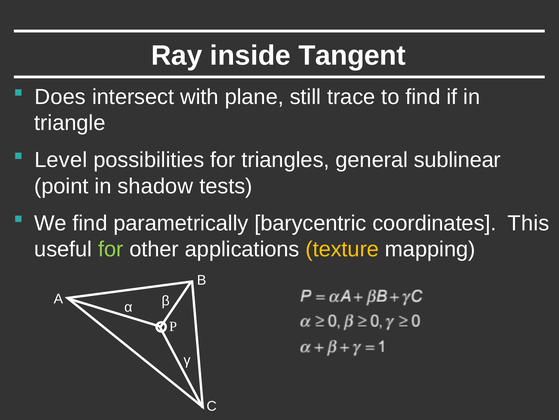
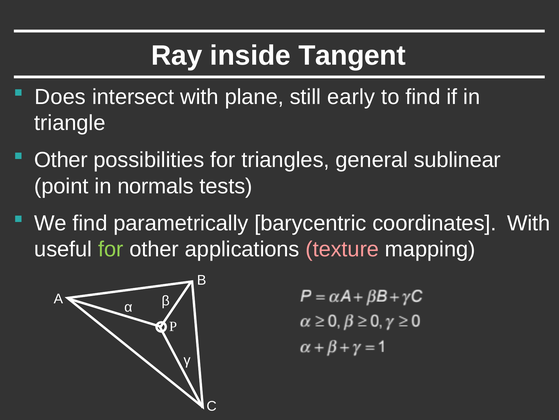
trace: trace -> early
Level at (61, 160): Level -> Other
shadow: shadow -> normals
coordinates This: This -> With
texture colour: yellow -> pink
